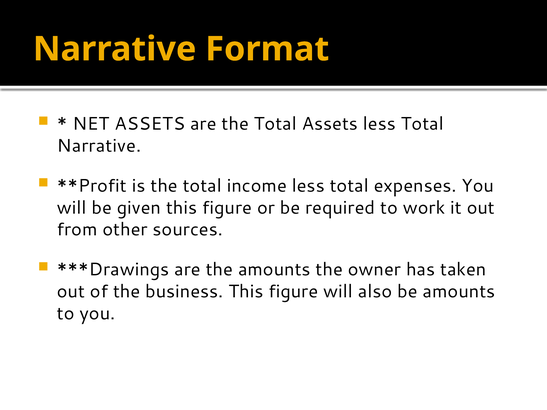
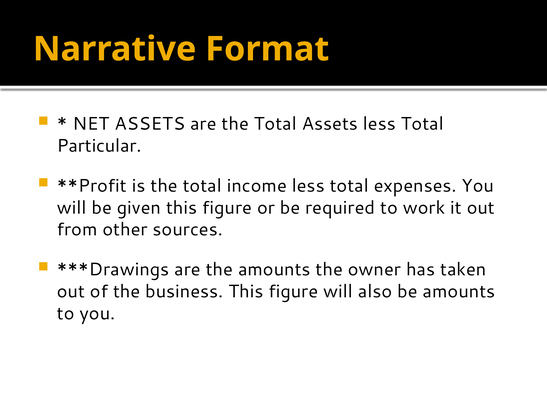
Narrative at (99, 146): Narrative -> Particular
